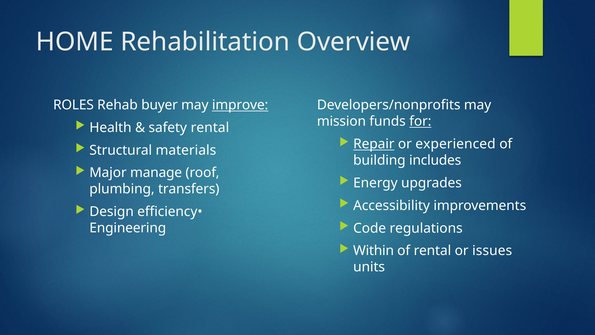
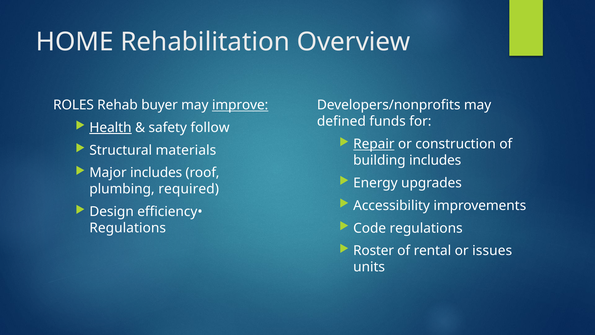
mission: mission -> defined
for underline: present -> none
Health underline: none -> present
safety rental: rental -> follow
experienced: experienced -> construction
Major manage: manage -> includes
transfers: transfers -> required
Engineering at (128, 228): Engineering -> Regulations
Within: Within -> Roster
